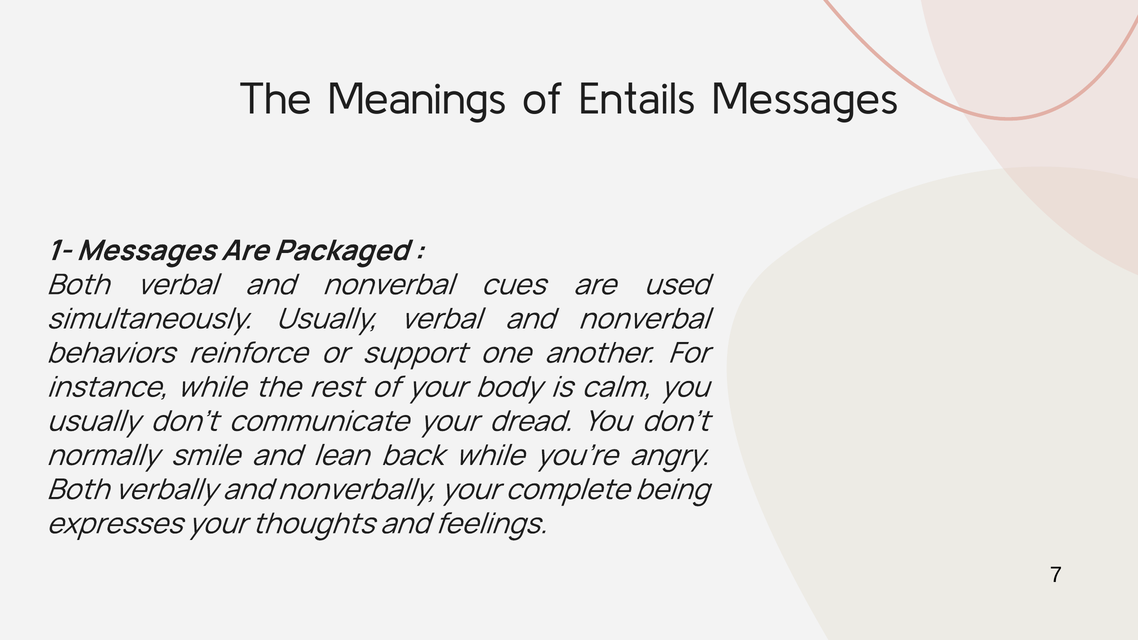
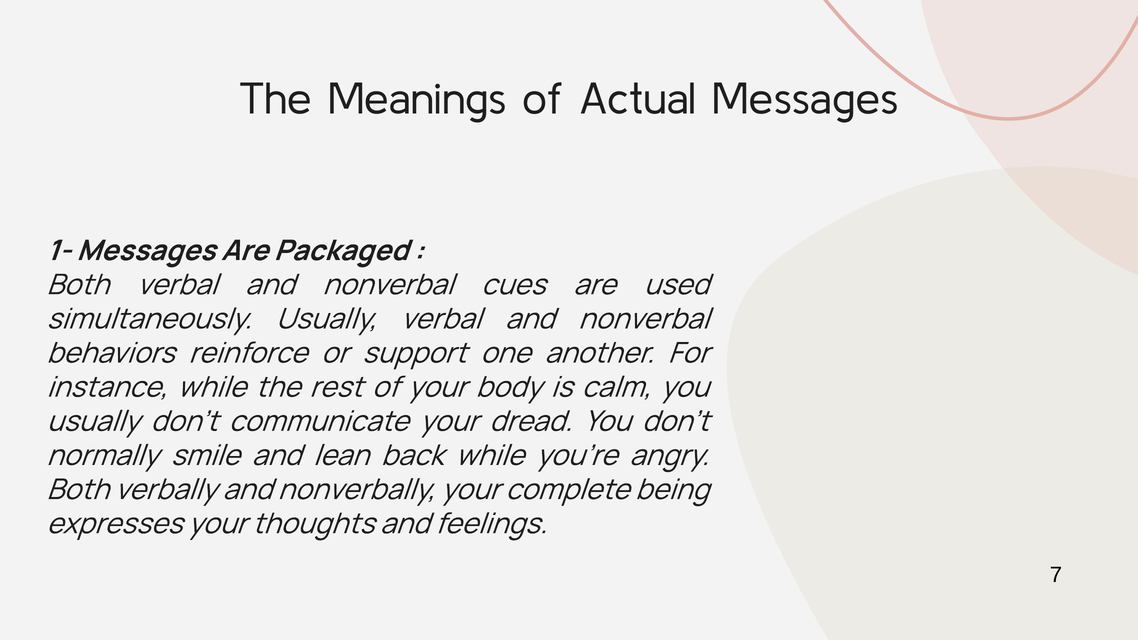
Entails: Entails -> Actual
